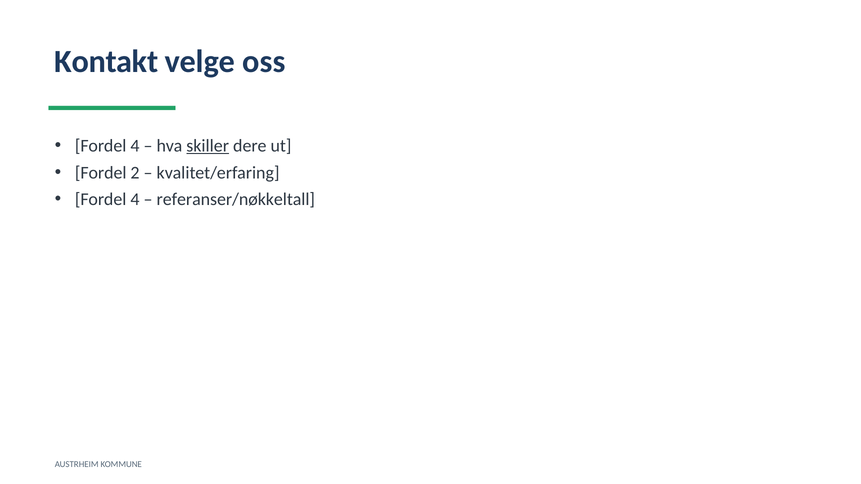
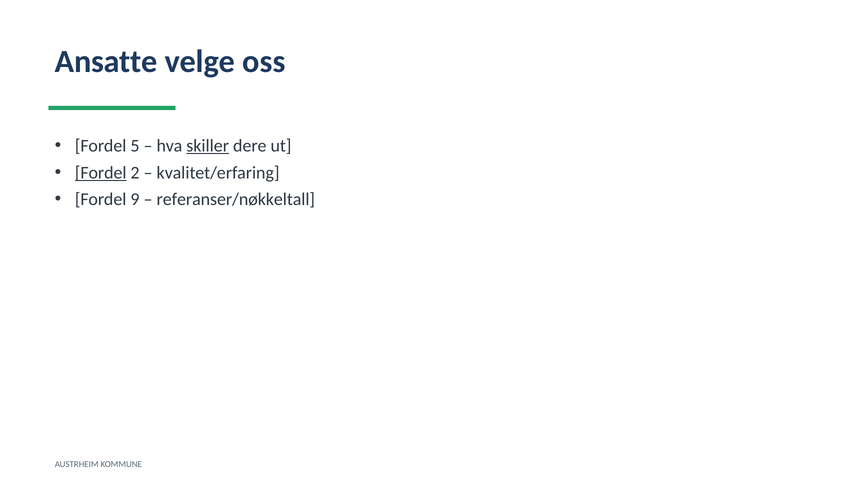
Kontakt: Kontakt -> Ansatte
4 at (135, 146): 4 -> 5
Fordel at (101, 173) underline: none -> present
4 at (135, 200): 4 -> 9
